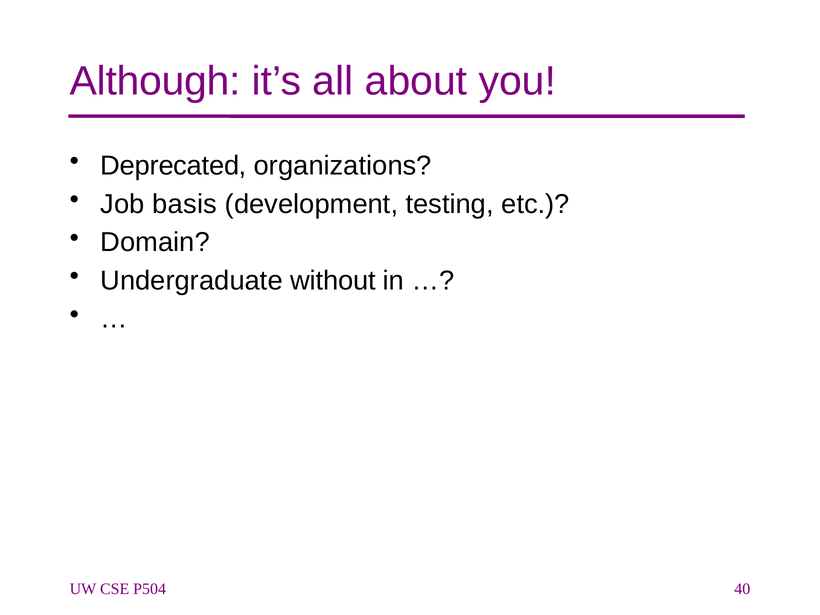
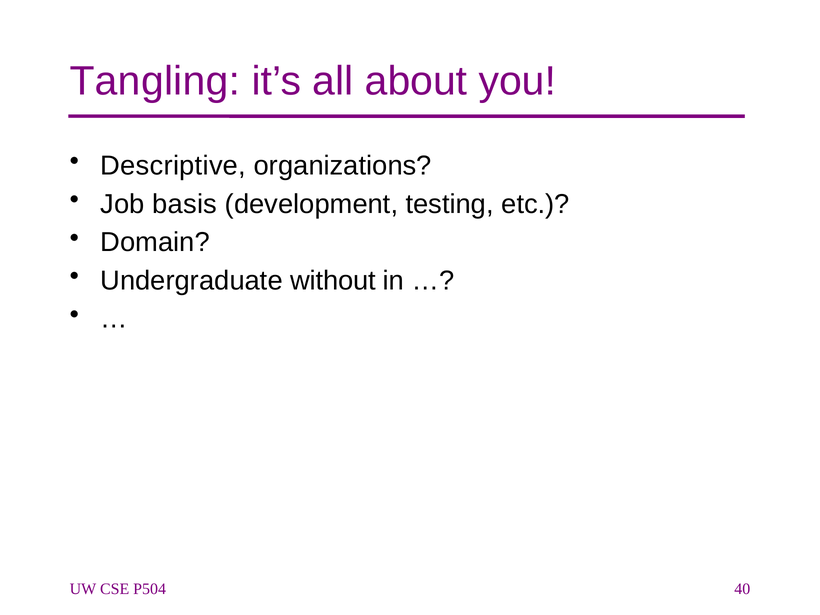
Although: Although -> Tangling
Deprecated: Deprecated -> Descriptive
